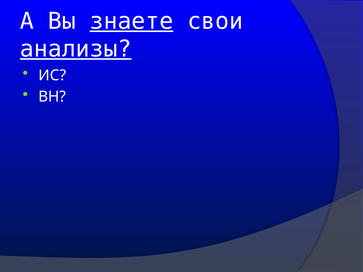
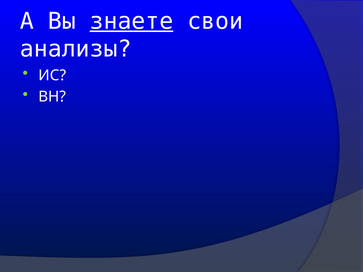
анализы underline: present -> none
